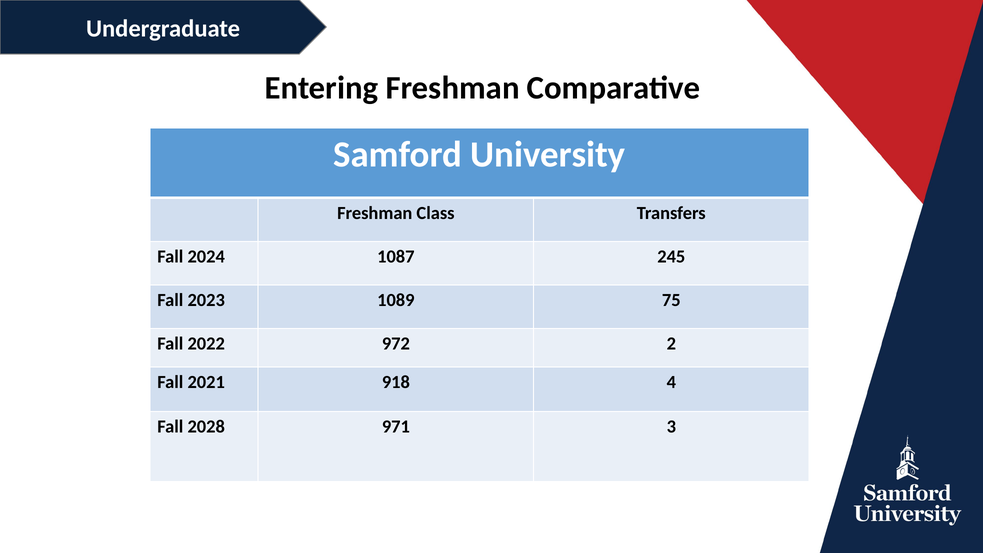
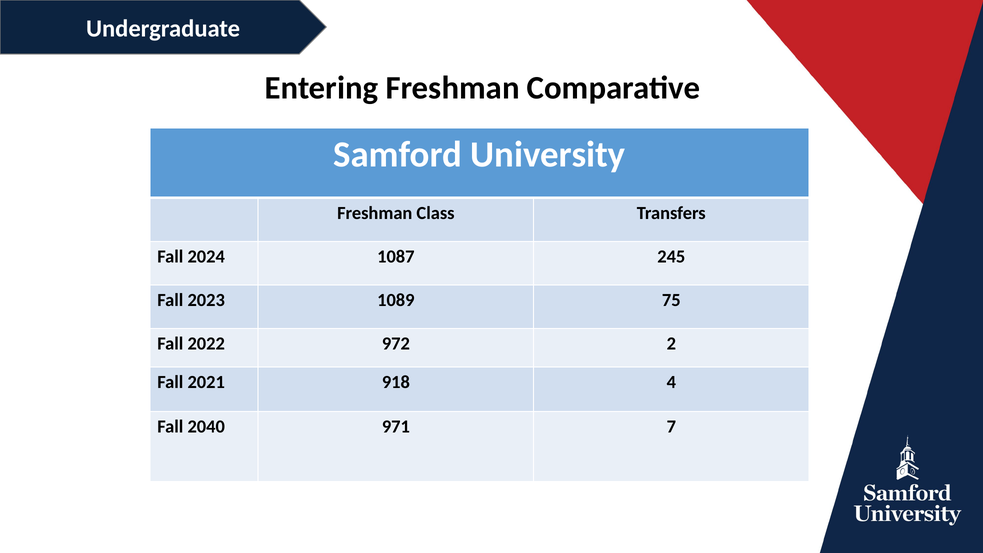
2028: 2028 -> 2040
3: 3 -> 7
